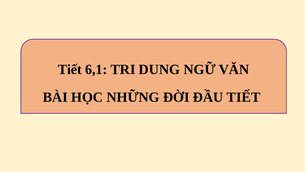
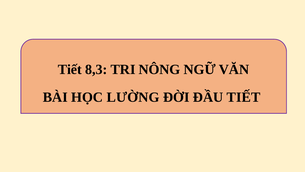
6,1: 6,1 -> 8,3
DUNG: DUNG -> NÔNG
NHỮNG: NHỮNG -> LƯỜNG
